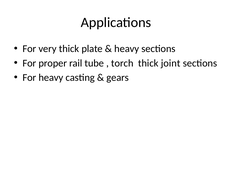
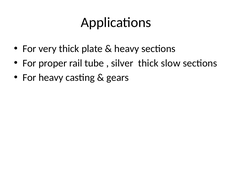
torch: torch -> silver
joint: joint -> slow
